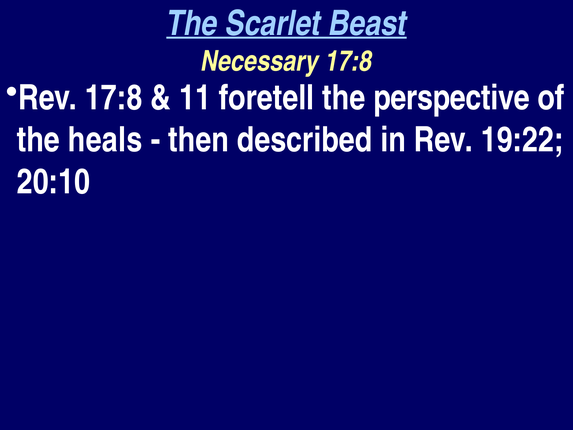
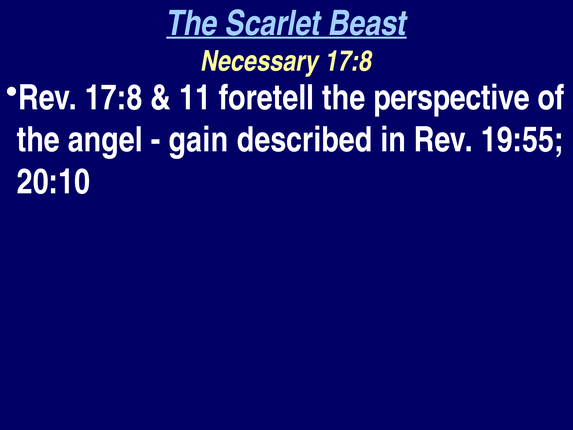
heals: heals -> angel
then: then -> gain
19:22: 19:22 -> 19:55
